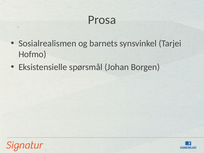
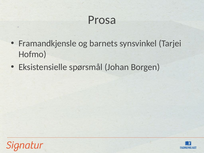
Sosialrealismen: Sosialrealismen -> Framandkjensle
